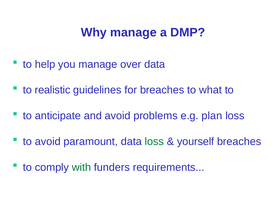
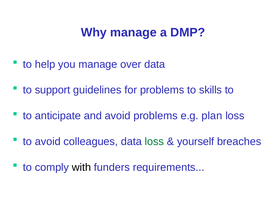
realistic: realistic -> support
for breaches: breaches -> problems
what: what -> skills
paramount: paramount -> colleagues
with colour: green -> black
